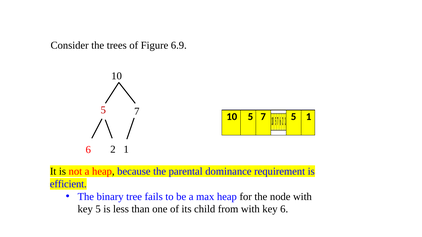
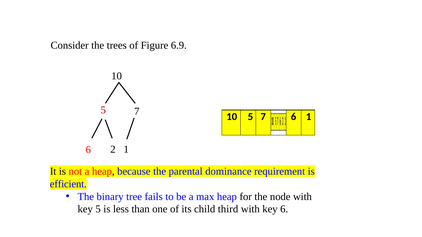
5 at (294, 117): 5 -> 6
from: from -> third
